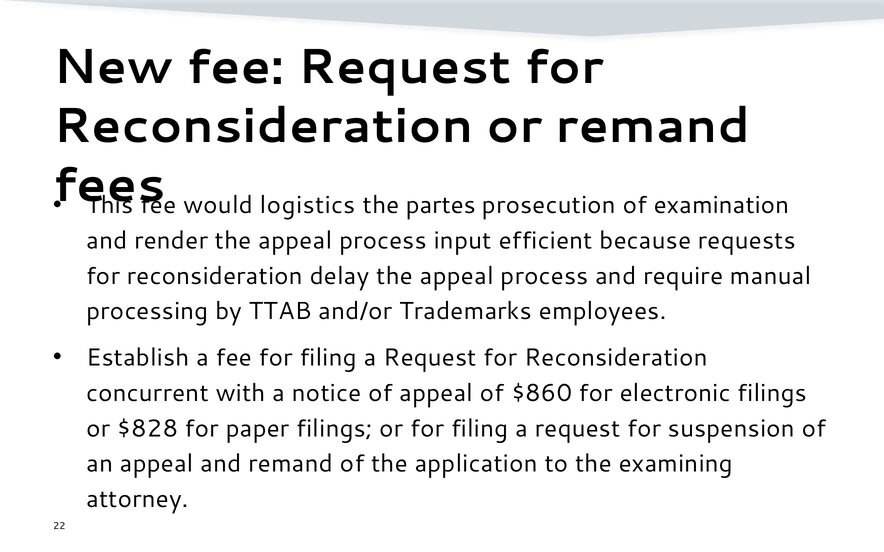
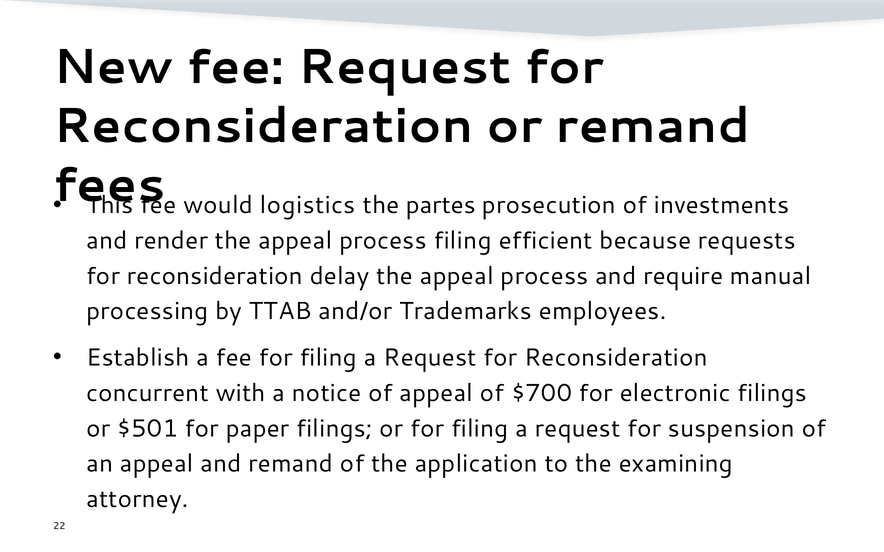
examination: examination -> investments
process input: input -> filing
$860: $860 -> $700
$828: $828 -> $501
